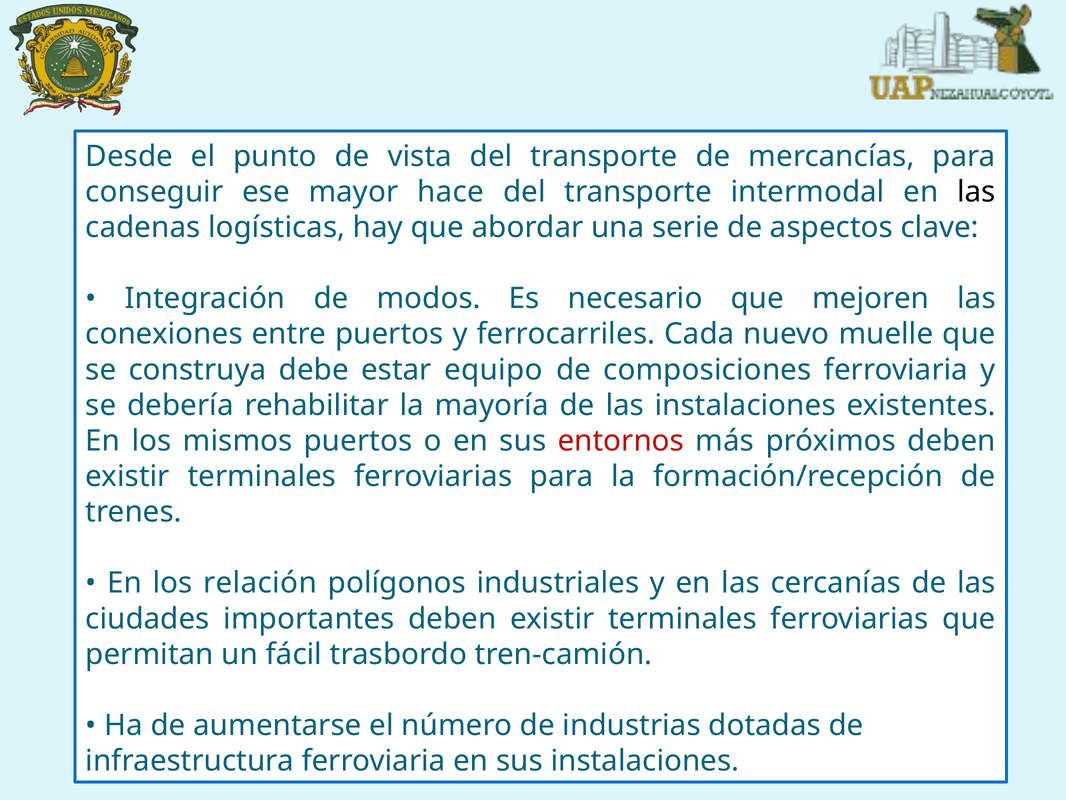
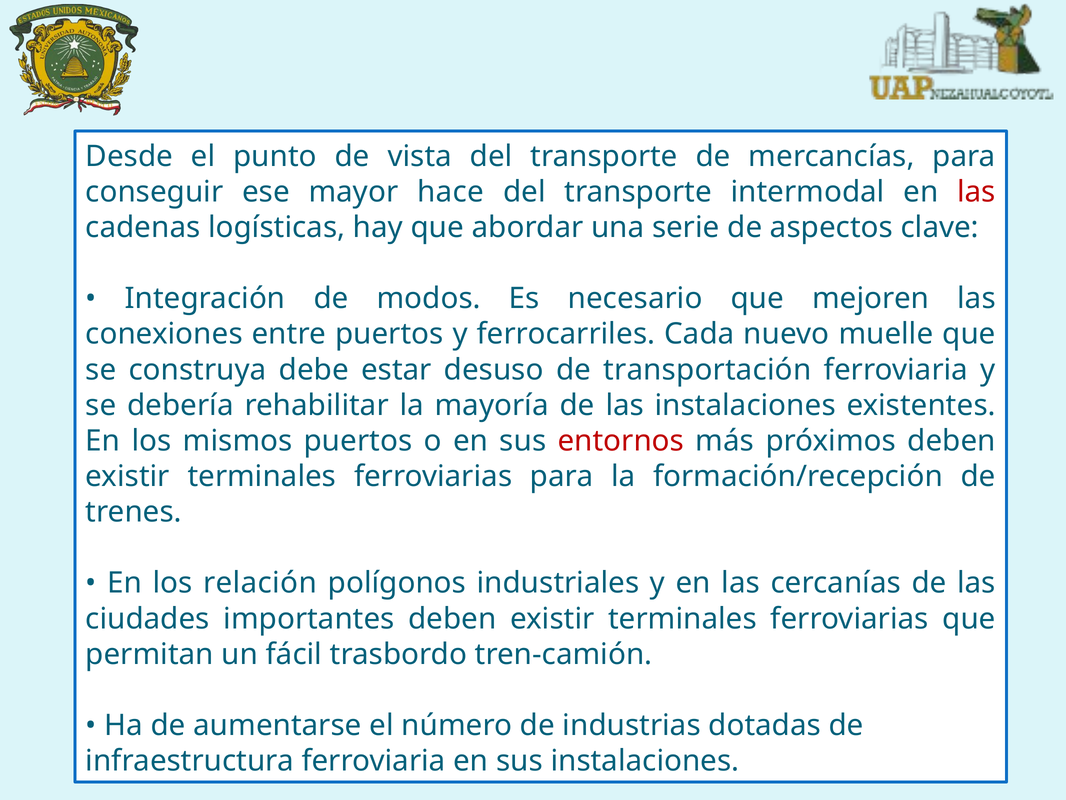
las at (976, 192) colour: black -> red
equipo: equipo -> desuso
composiciones: composiciones -> transportación
